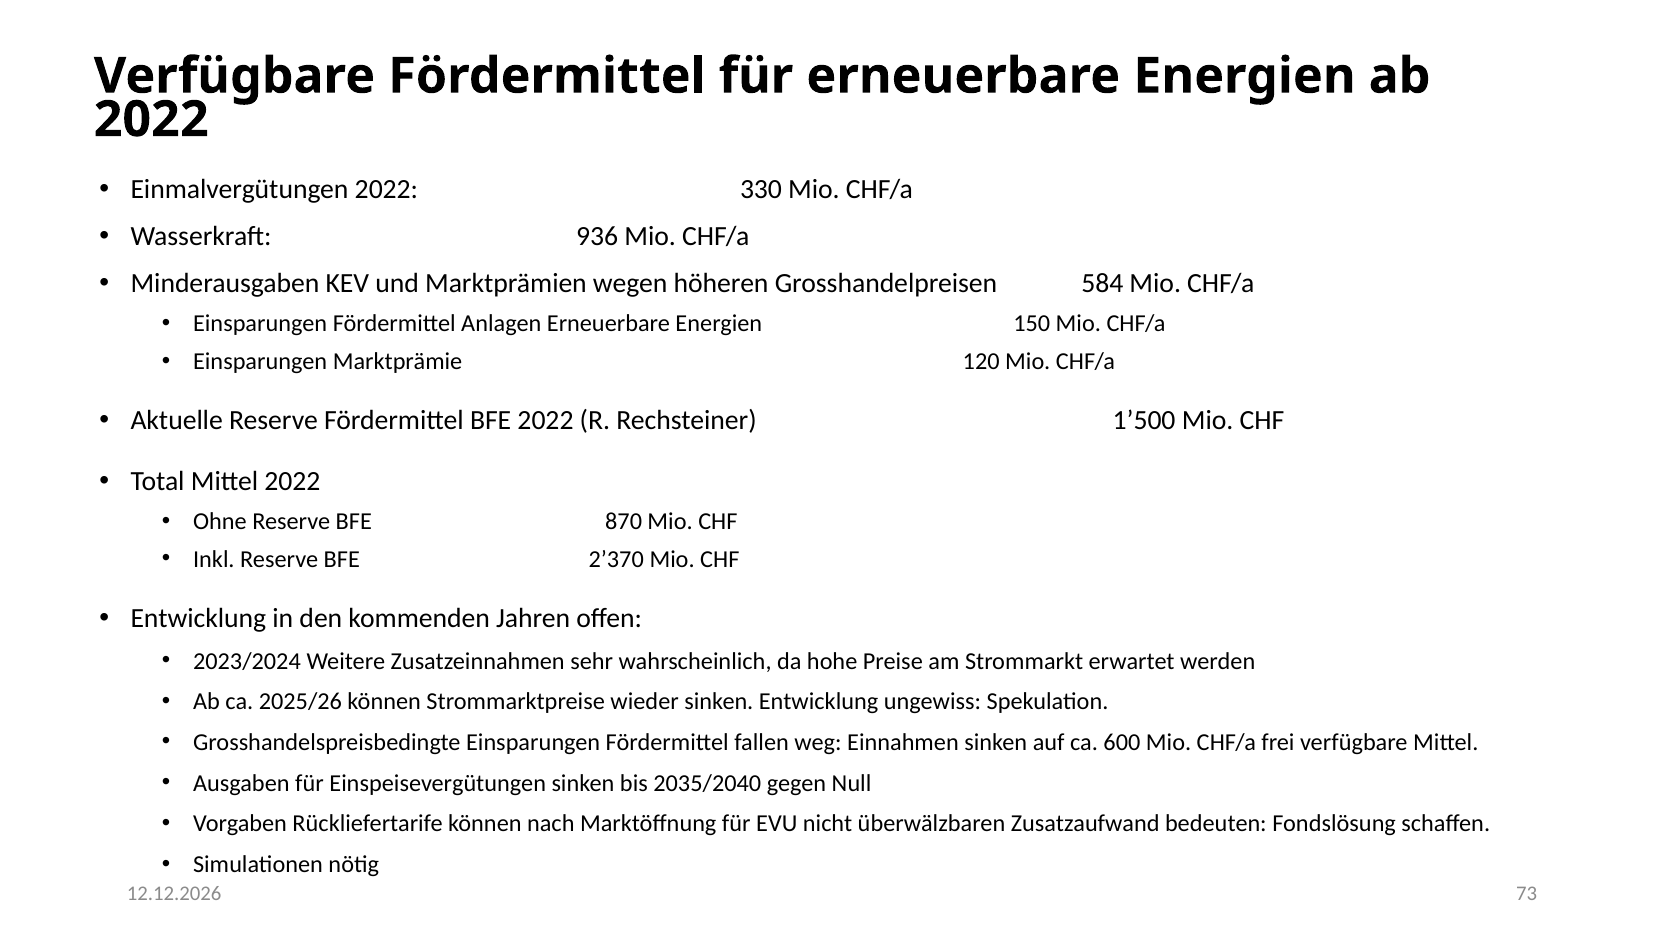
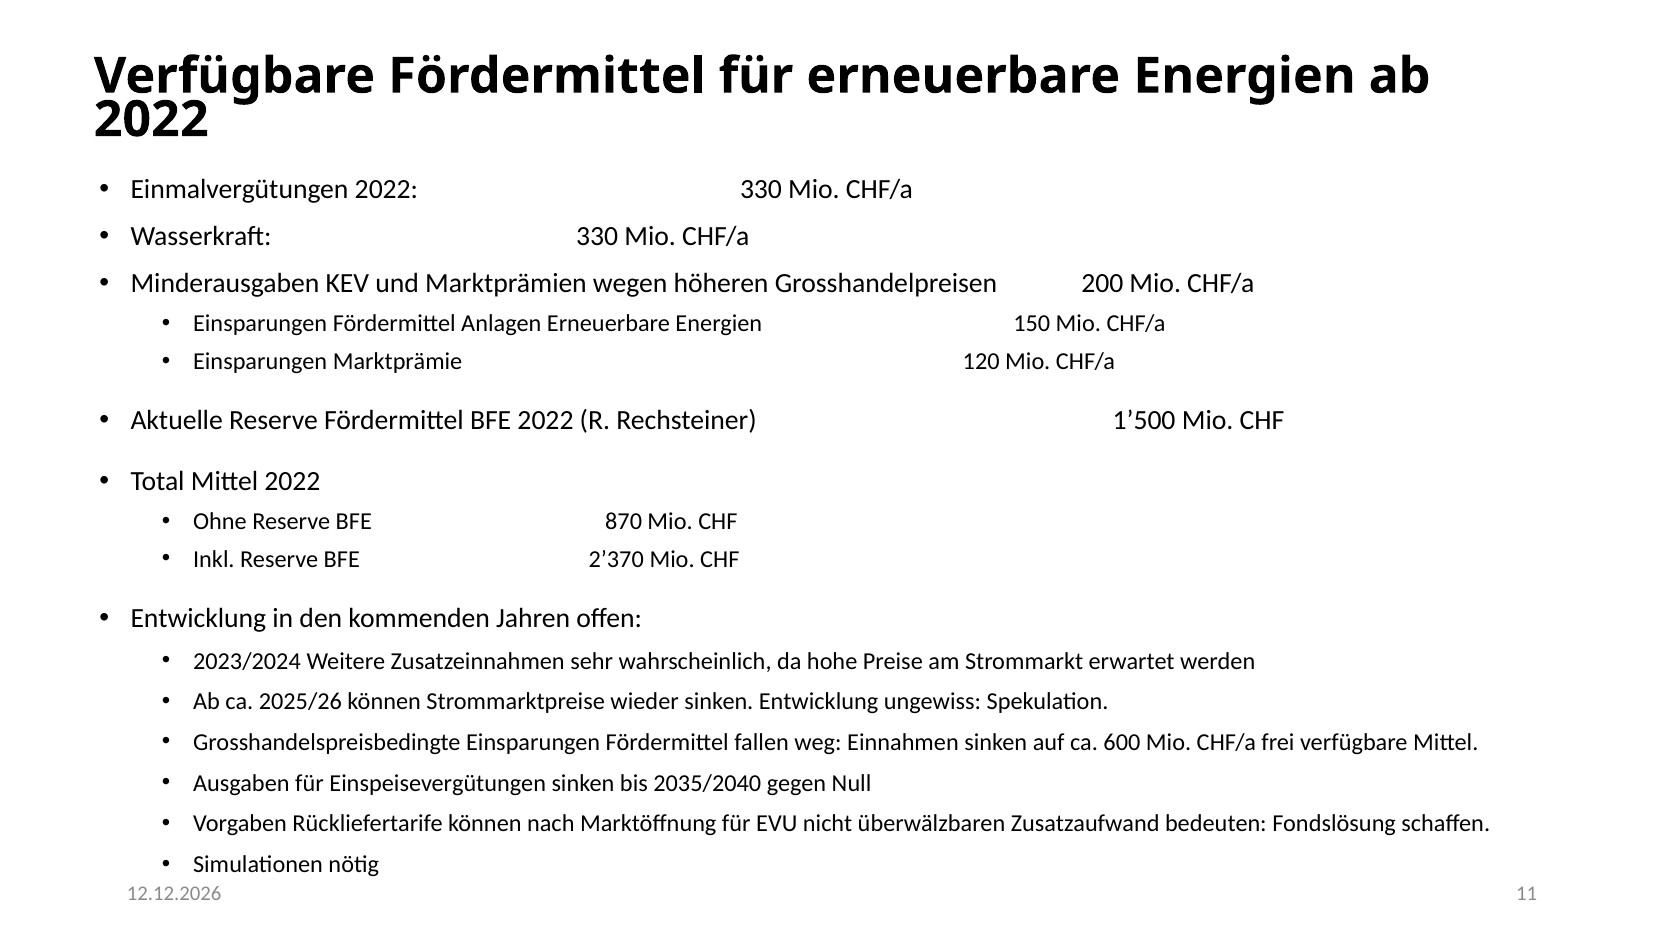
Wasserkraft 936: 936 -> 330
584: 584 -> 200
73: 73 -> 11
